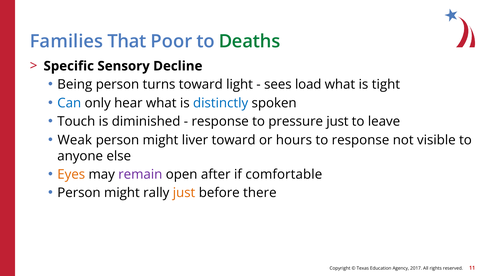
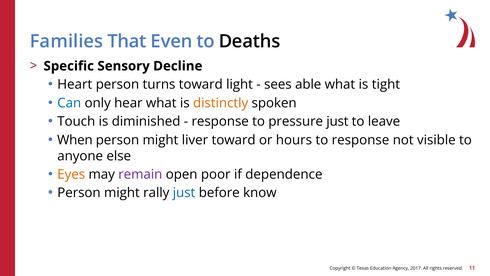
Poor: Poor -> Even
Deaths colour: green -> black
Being: Being -> Heart
load: load -> able
distinctly colour: blue -> orange
Weak: Weak -> When
after: after -> poor
comfortable: comfortable -> dependence
just at (184, 193) colour: orange -> blue
there: there -> know
